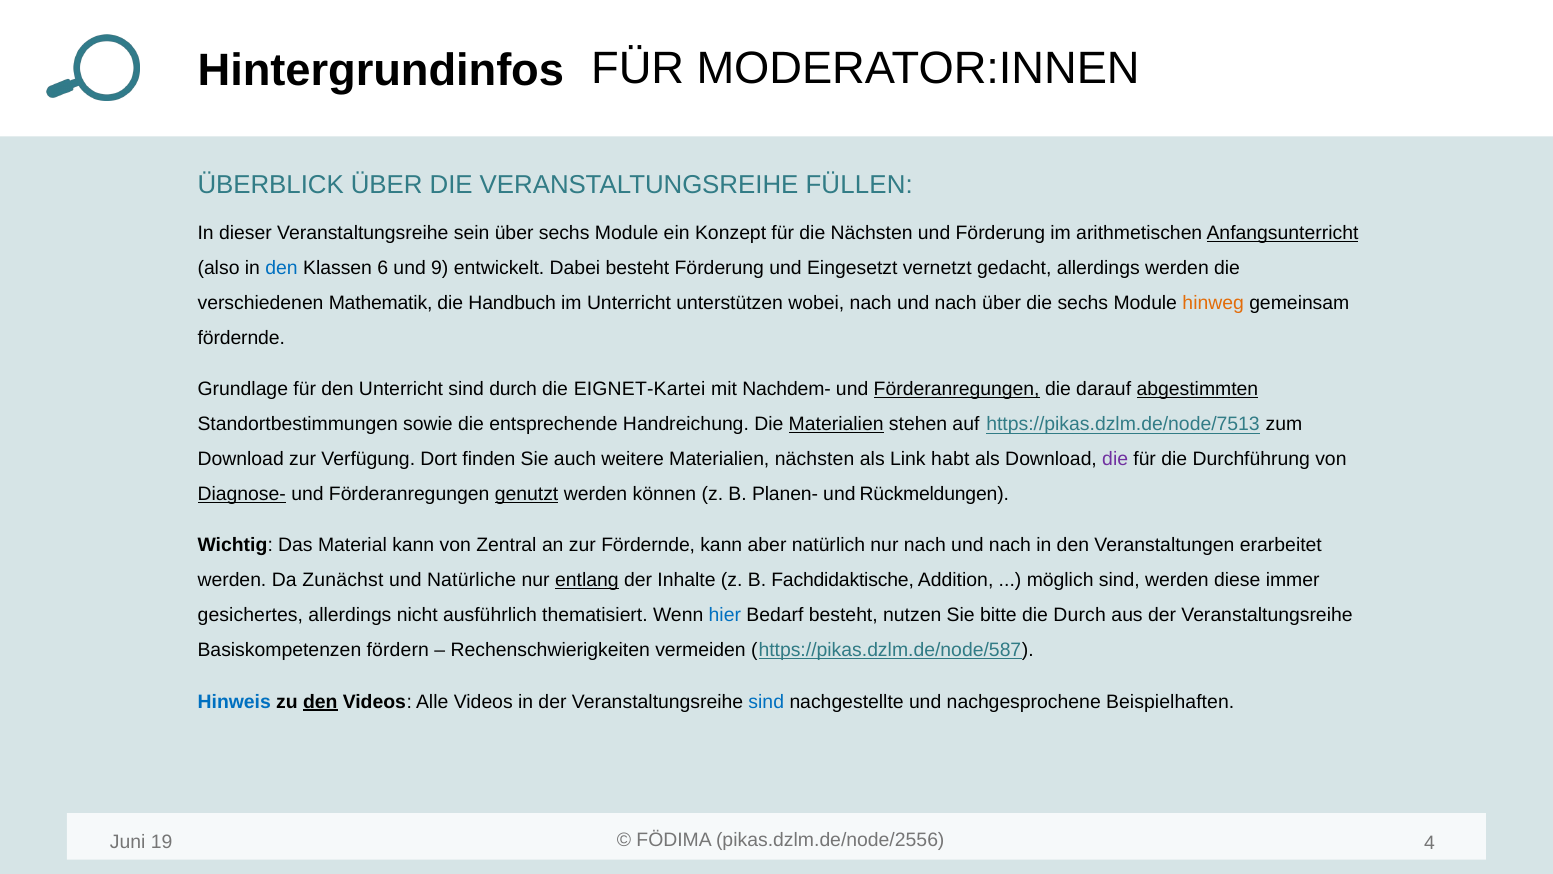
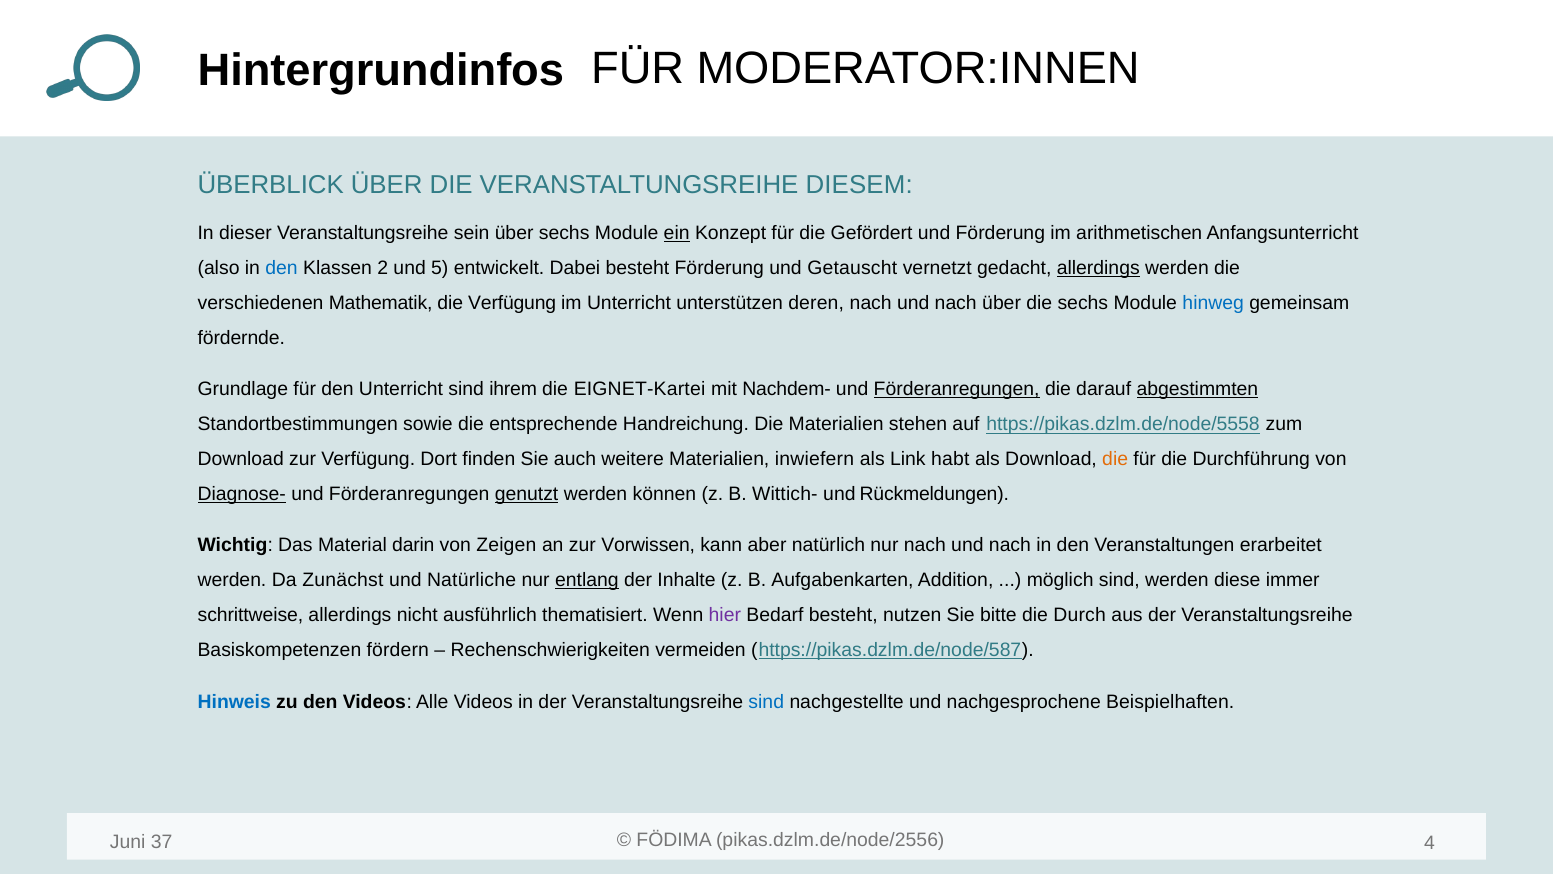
FÜLLEN: FÜLLEN -> DIESEM
ein underline: none -> present
die Nächsten: Nächsten -> Gefördert
Anfangsunterricht underline: present -> none
6: 6 -> 2
9: 9 -> 5
Eingesetzt: Eingesetzt -> Getauscht
allerdings at (1098, 268) underline: none -> present
die Handbuch: Handbuch -> Verfügung
wobei: wobei -> deren
hinweg colour: orange -> blue
sind durch: durch -> ihrem
Materialien at (836, 424) underline: present -> none
https://pikas.dzlm.de/node/7513: https://pikas.dzlm.de/node/7513 -> https://pikas.dzlm.de/node/5558
Materialien nächsten: nächsten -> inwiefern
die at (1115, 459) colour: purple -> orange
Planen-: Planen- -> Wittich-
Material kann: kann -> darin
Zentral: Zentral -> Zeigen
zur Fördernde: Fördernde -> Vorwissen
Fachdidaktische: Fachdidaktische -> Aufgabenkarten
gesichertes: gesichertes -> schrittweise
hier colour: blue -> purple
den at (320, 701) underline: present -> none
19: 19 -> 37
